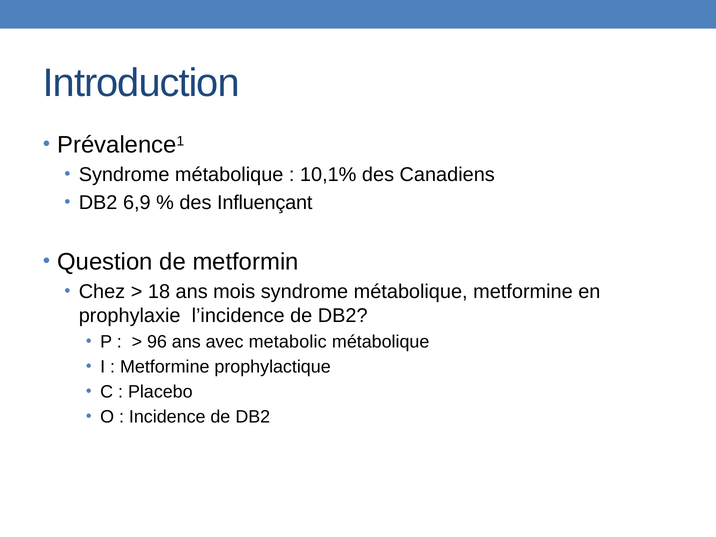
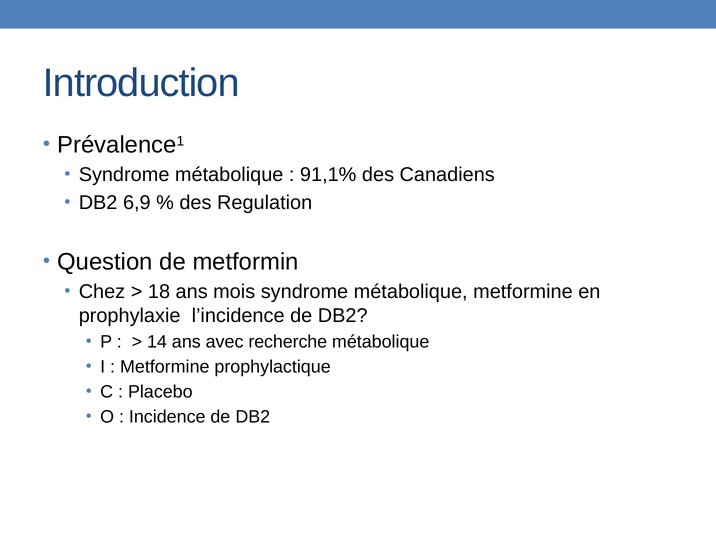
10,1%: 10,1% -> 91,1%
Influençant: Influençant -> Regulation
96: 96 -> 14
metabolic: metabolic -> recherche
